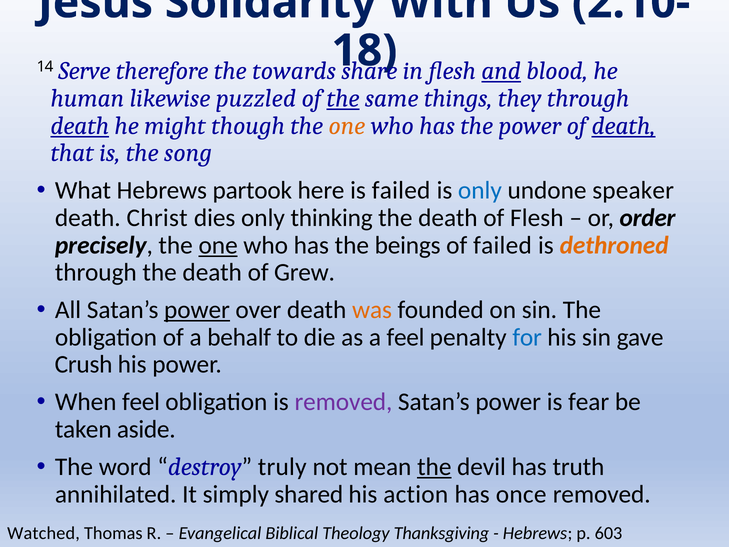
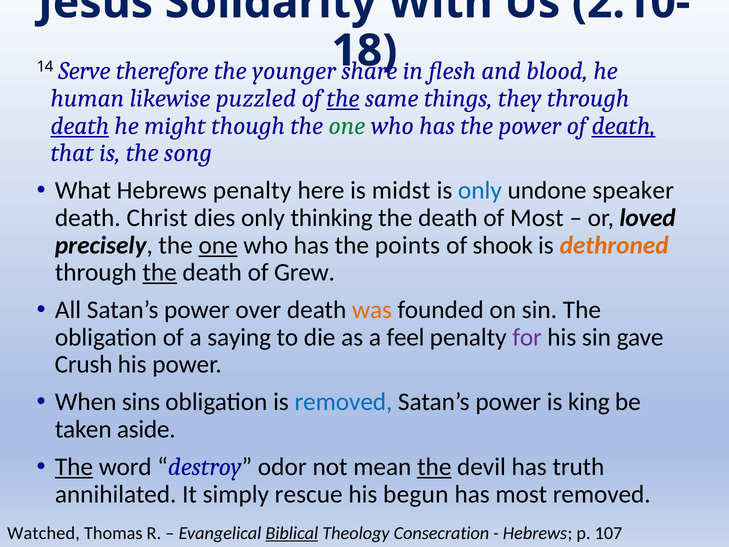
towards: towards -> younger
and underline: present -> none
one at (347, 126) colour: orange -> green
Hebrews partook: partook -> penalty
is failed: failed -> midst
of Flesh: Flesh -> Most
order: order -> loved
beings: beings -> points
of failed: failed -> shook
the at (160, 272) underline: none -> present
power at (197, 310) underline: present -> none
behalf: behalf -> saying
for colour: blue -> purple
When feel: feel -> sins
removed at (343, 402) colour: purple -> blue
fear: fear -> king
The at (74, 467) underline: none -> present
truly: truly -> odor
shared: shared -> rescue
action: action -> begun
has once: once -> most
Biblical underline: none -> present
Thanksgiving: Thanksgiving -> Consecration
603: 603 -> 107
